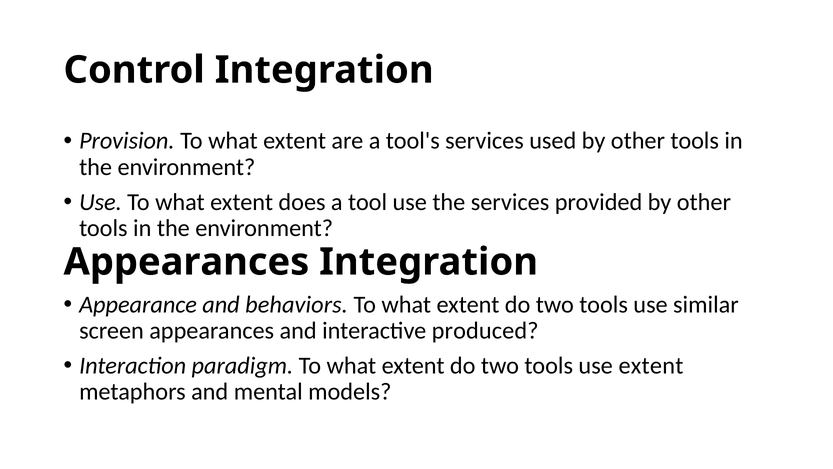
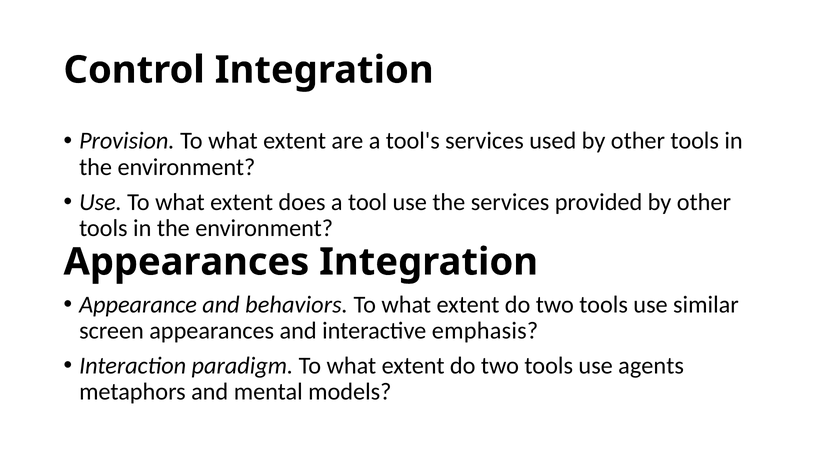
produced: produced -> emphasis
use extent: extent -> agents
